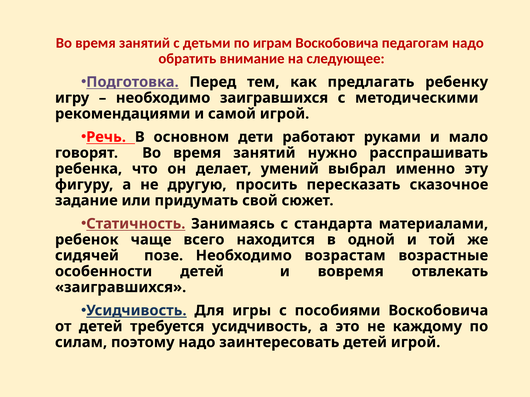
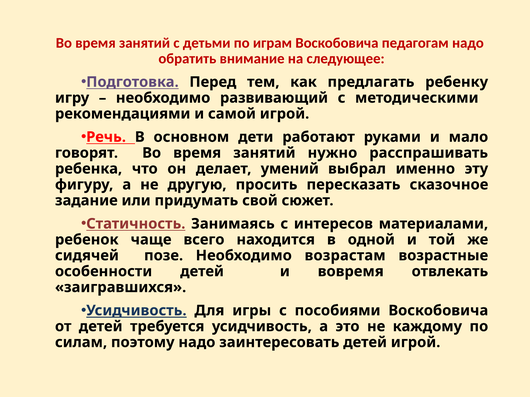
необходимо заигравшихся: заигравшихся -> развивающий
стандарта: стандарта -> интересов
